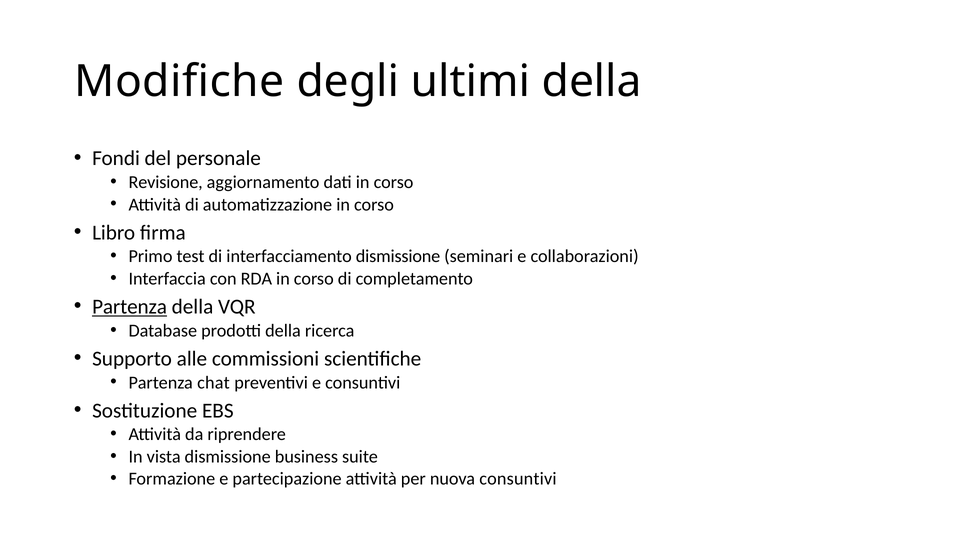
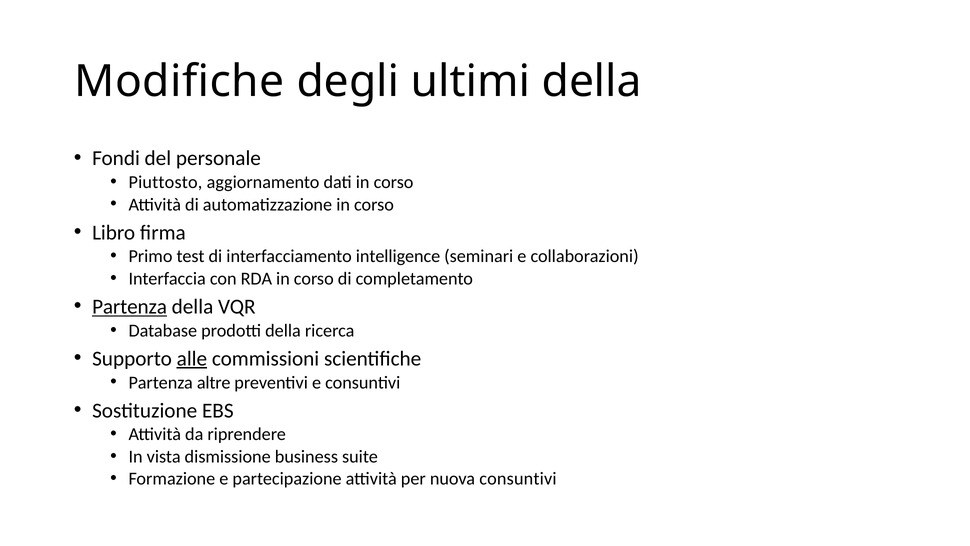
Revisione: Revisione -> Piuttosto
interfacciamento dismissione: dismissione -> intelligence
alle underline: none -> present
chat: chat -> altre
